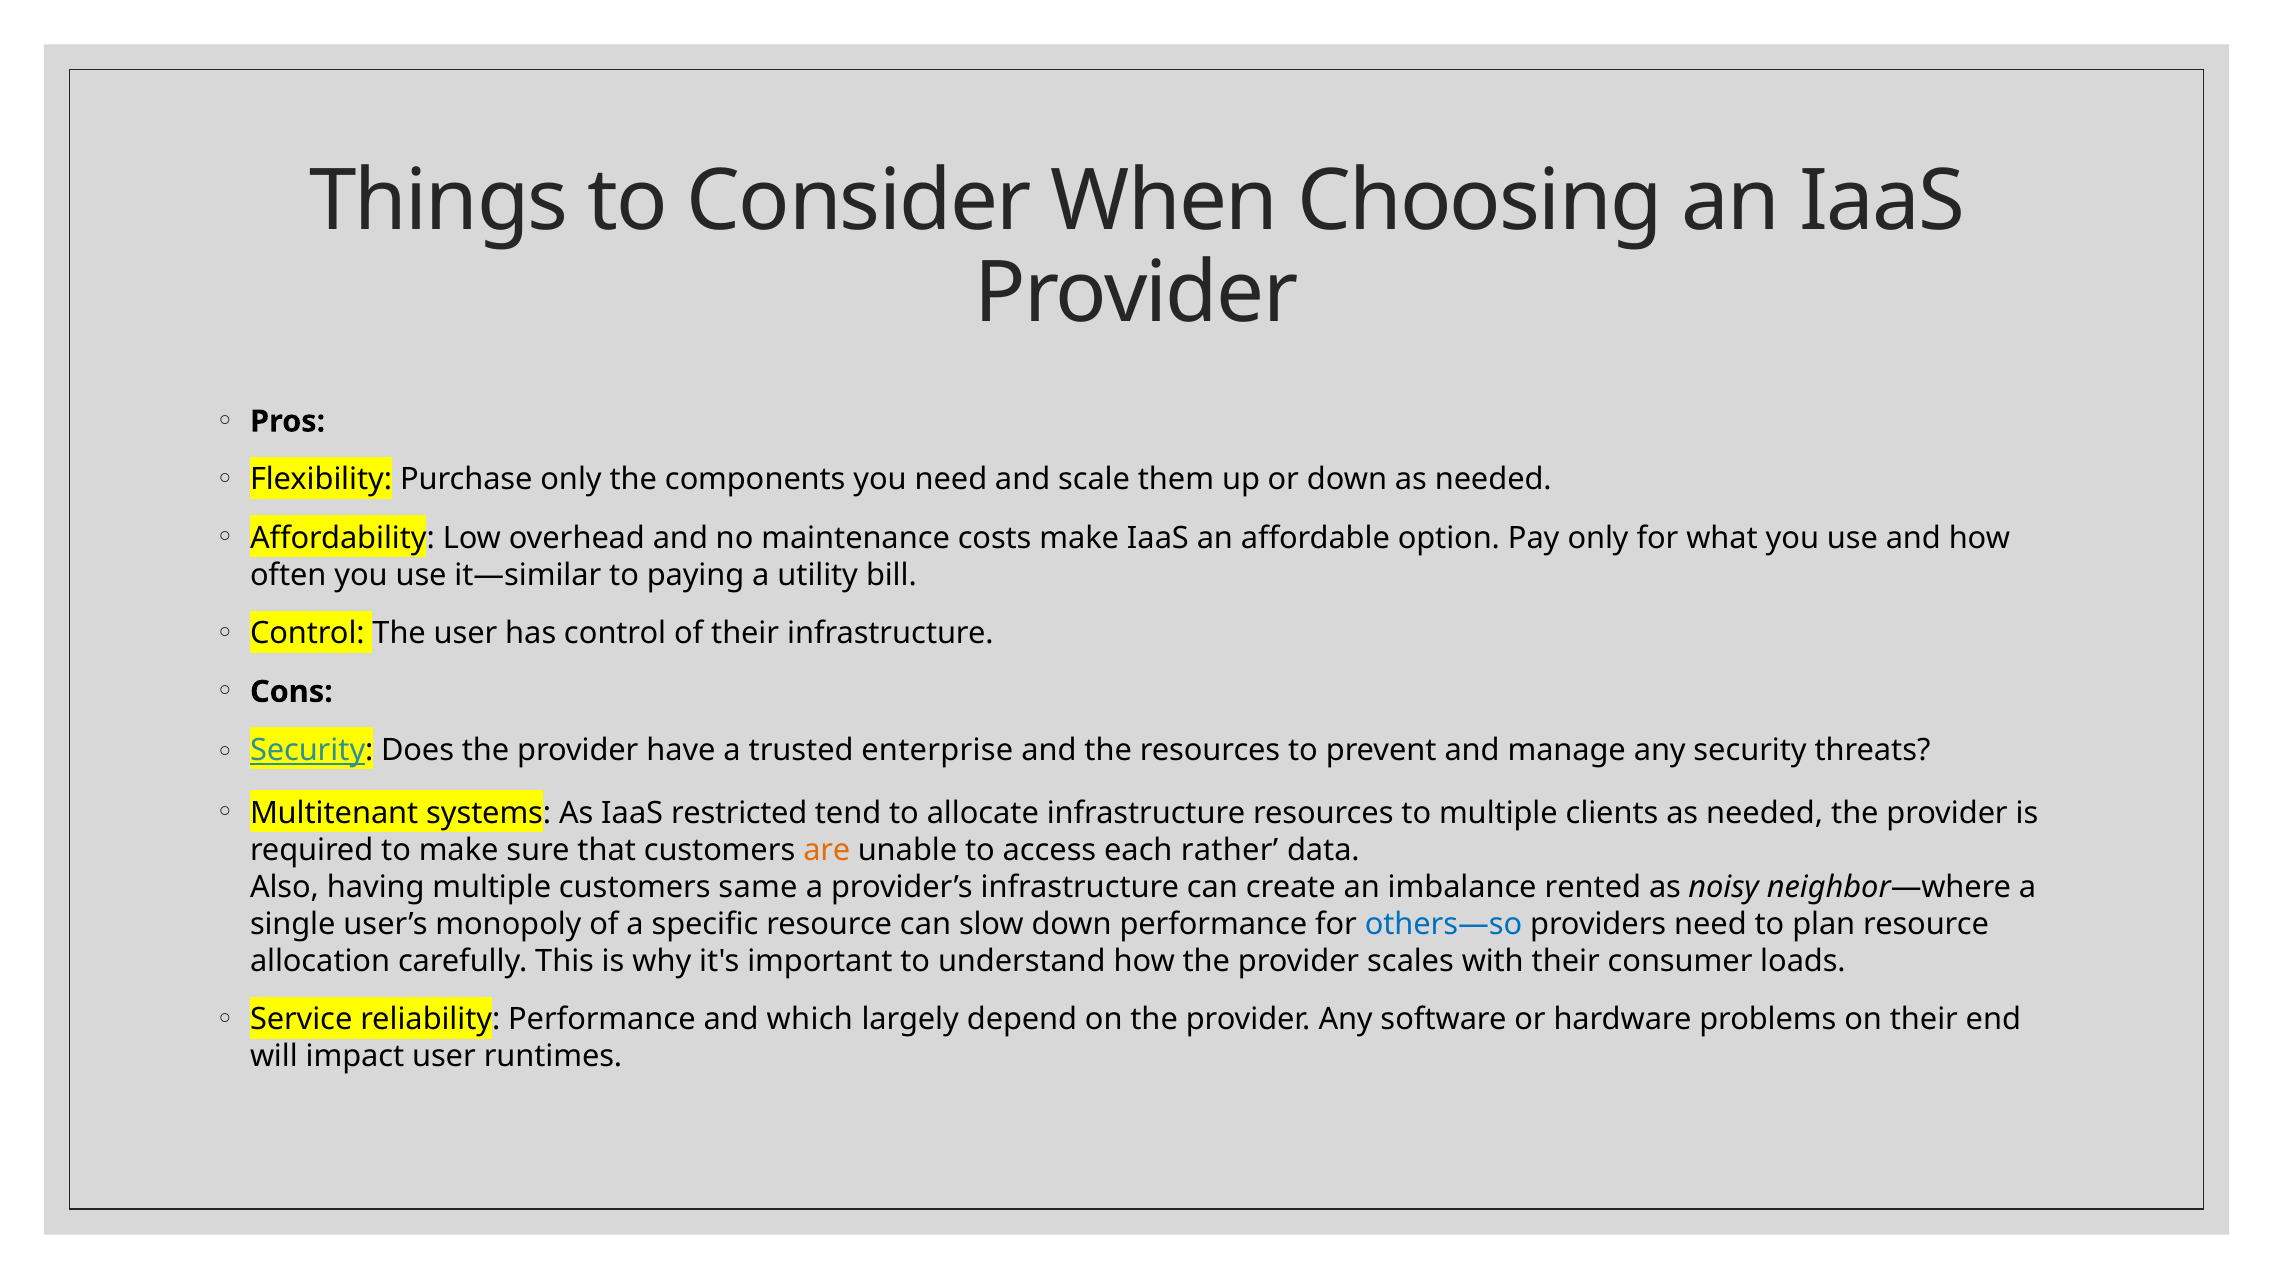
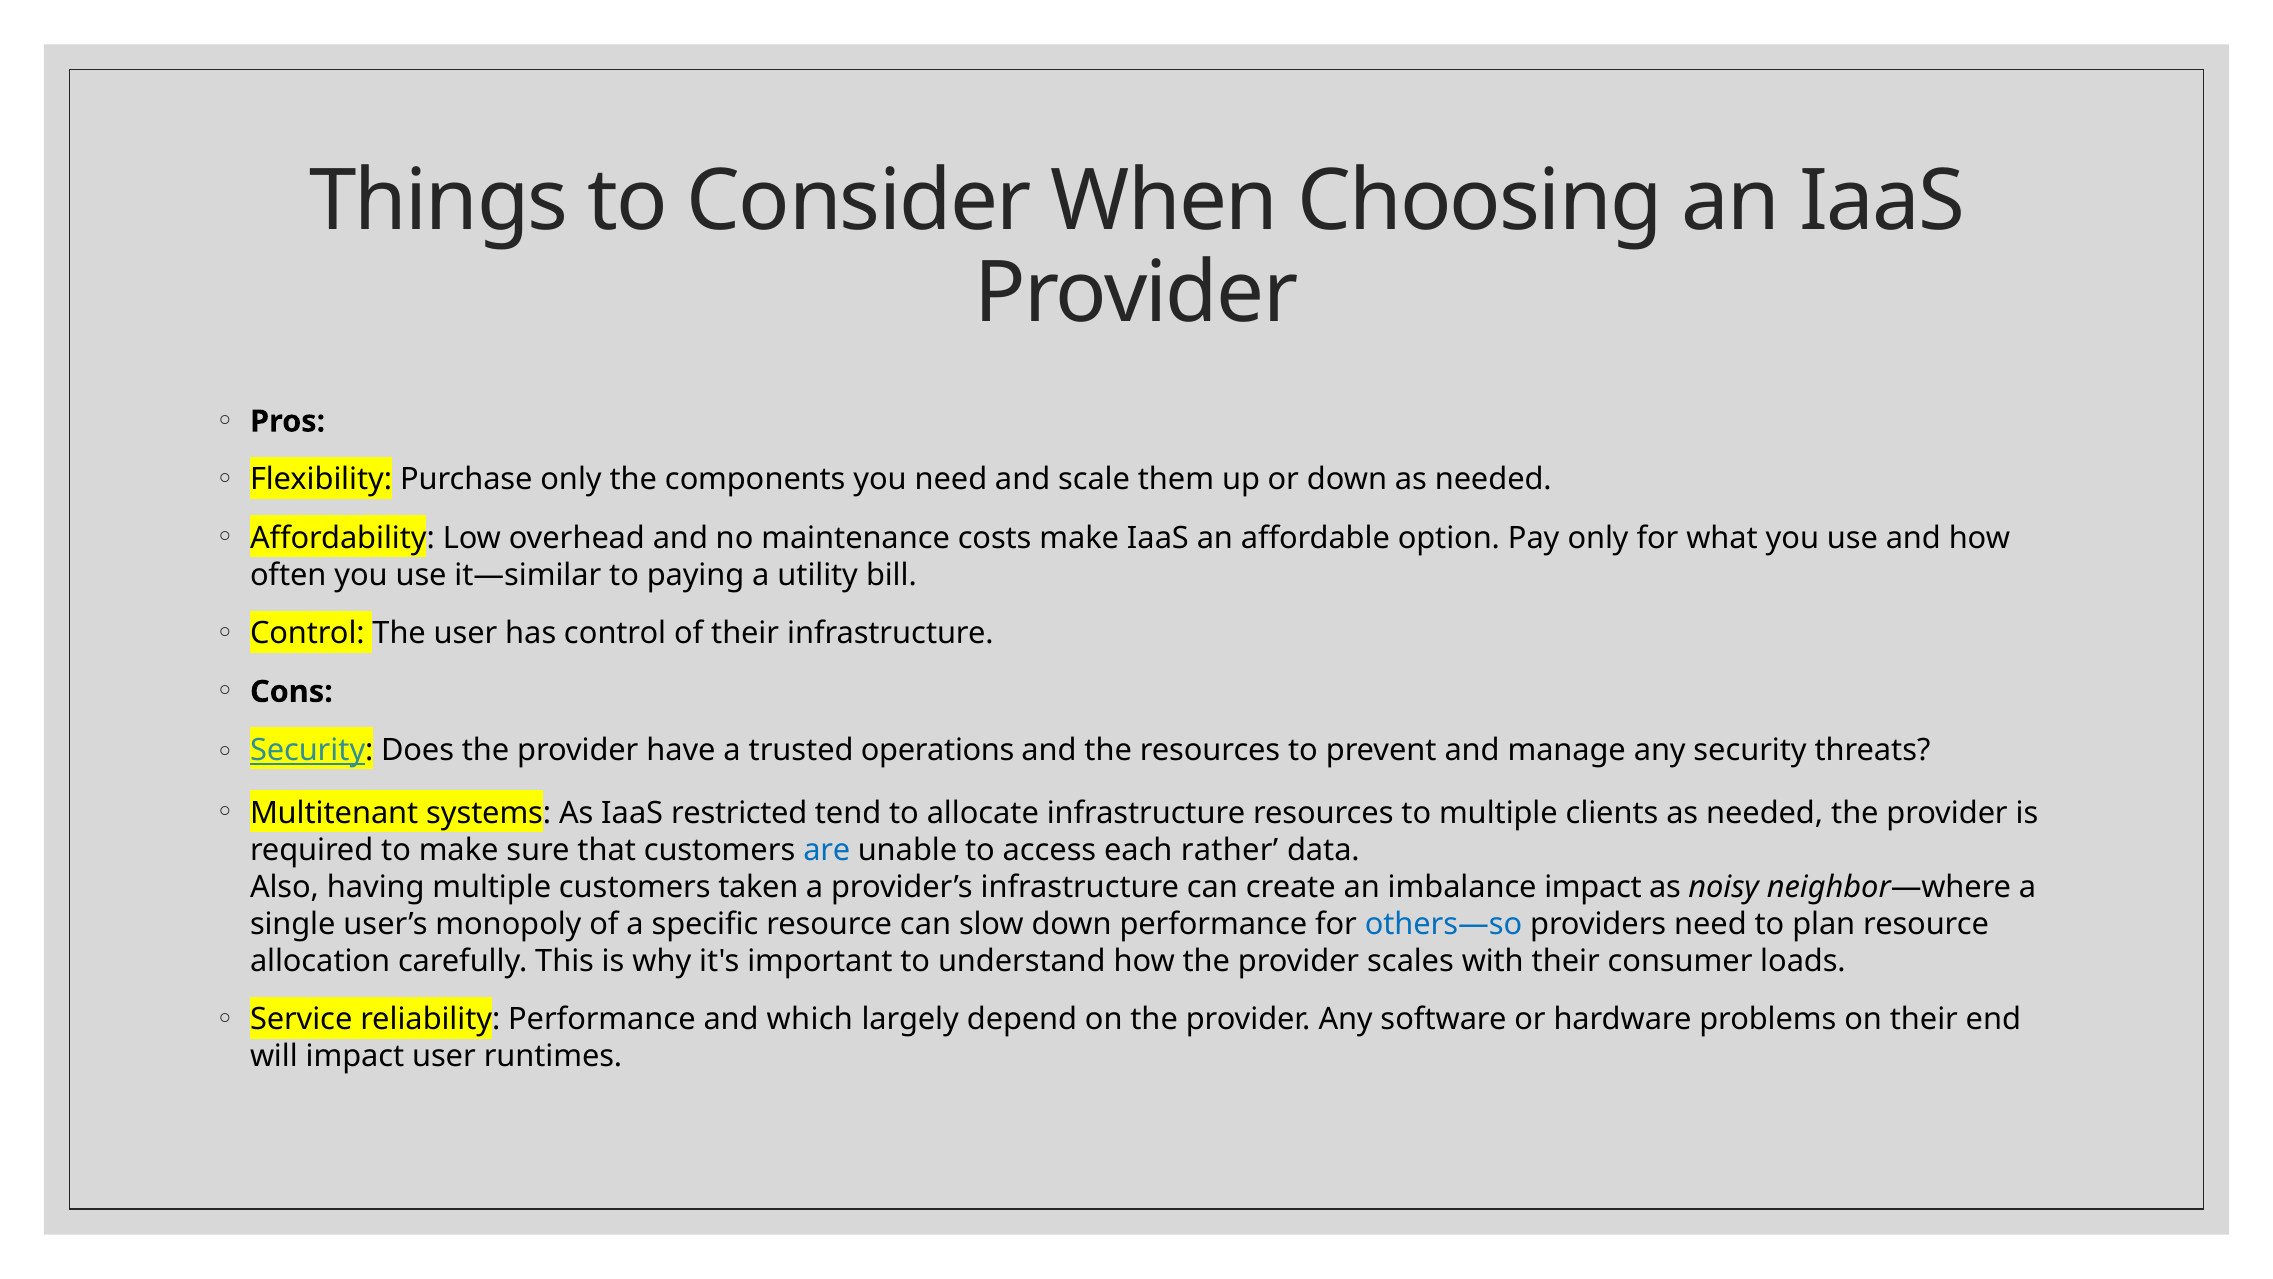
enterprise: enterprise -> operations
are colour: orange -> blue
same: same -> taken
imbalance rented: rented -> impact
